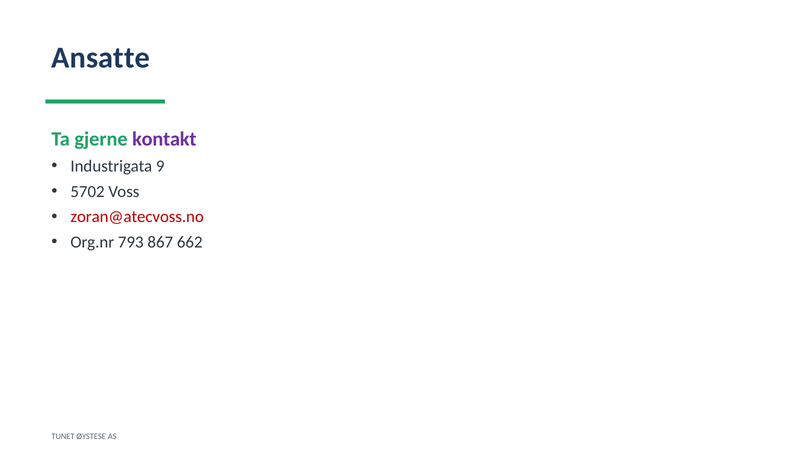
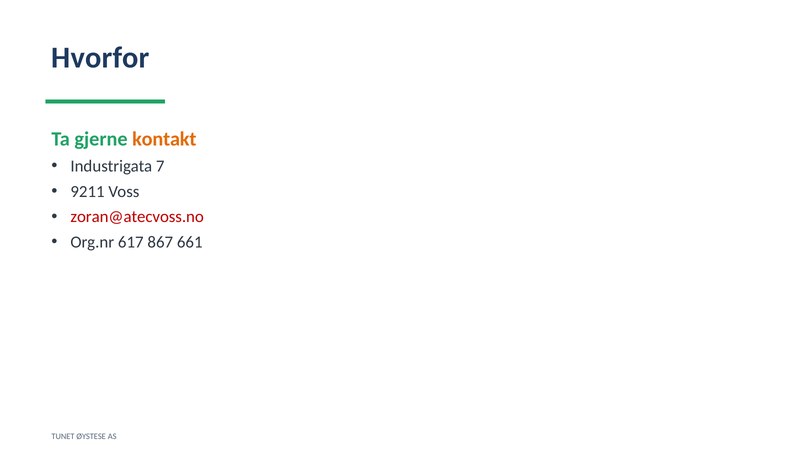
Ansatte: Ansatte -> Hvorfor
kontakt colour: purple -> orange
9: 9 -> 7
5702: 5702 -> 9211
793: 793 -> 617
662: 662 -> 661
